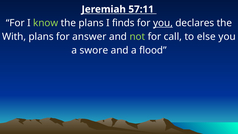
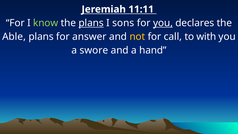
57:11: 57:11 -> 11:11
plans at (91, 23) underline: none -> present
finds: finds -> sons
With: With -> Able
not colour: light green -> yellow
else: else -> with
flood: flood -> hand
